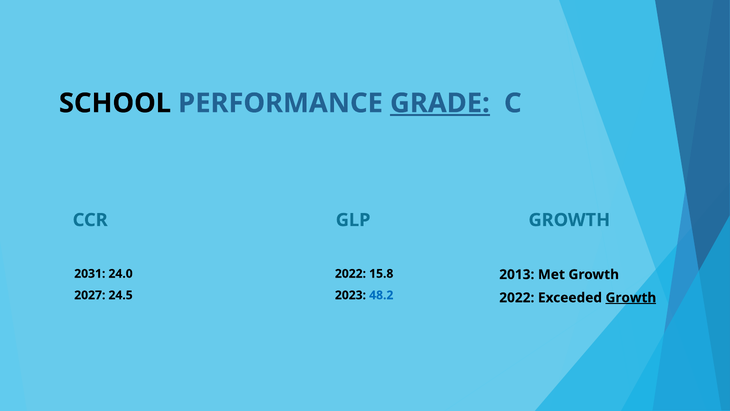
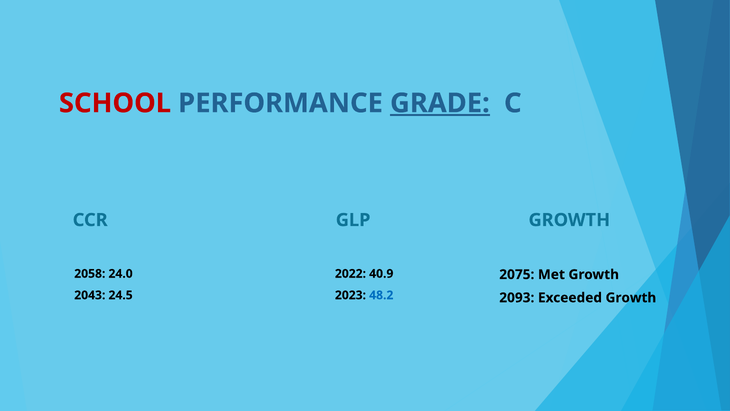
SCHOOL colour: black -> red
2031: 2031 -> 2058
15.8: 15.8 -> 40.9
2013: 2013 -> 2075
2027: 2027 -> 2043
2022 at (517, 297): 2022 -> 2093
Growth at (631, 297) underline: present -> none
